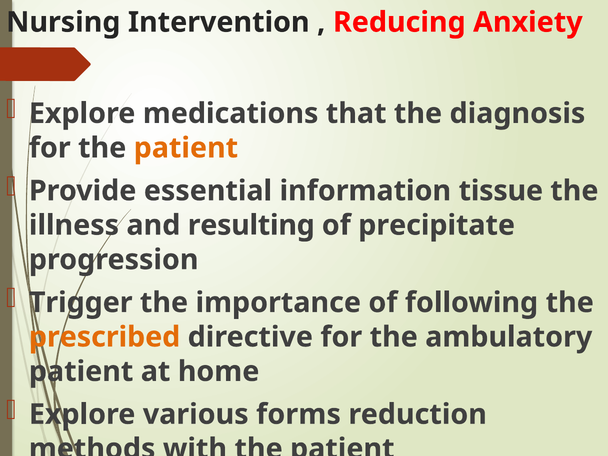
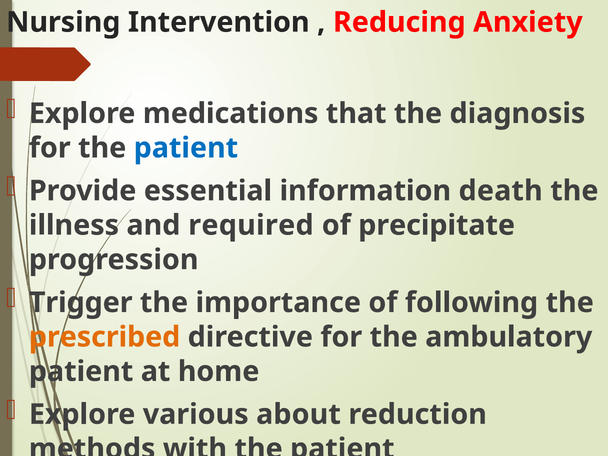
patient at (186, 148) colour: orange -> blue
tissue: tissue -> death
resulting: resulting -> required
forms: forms -> about
